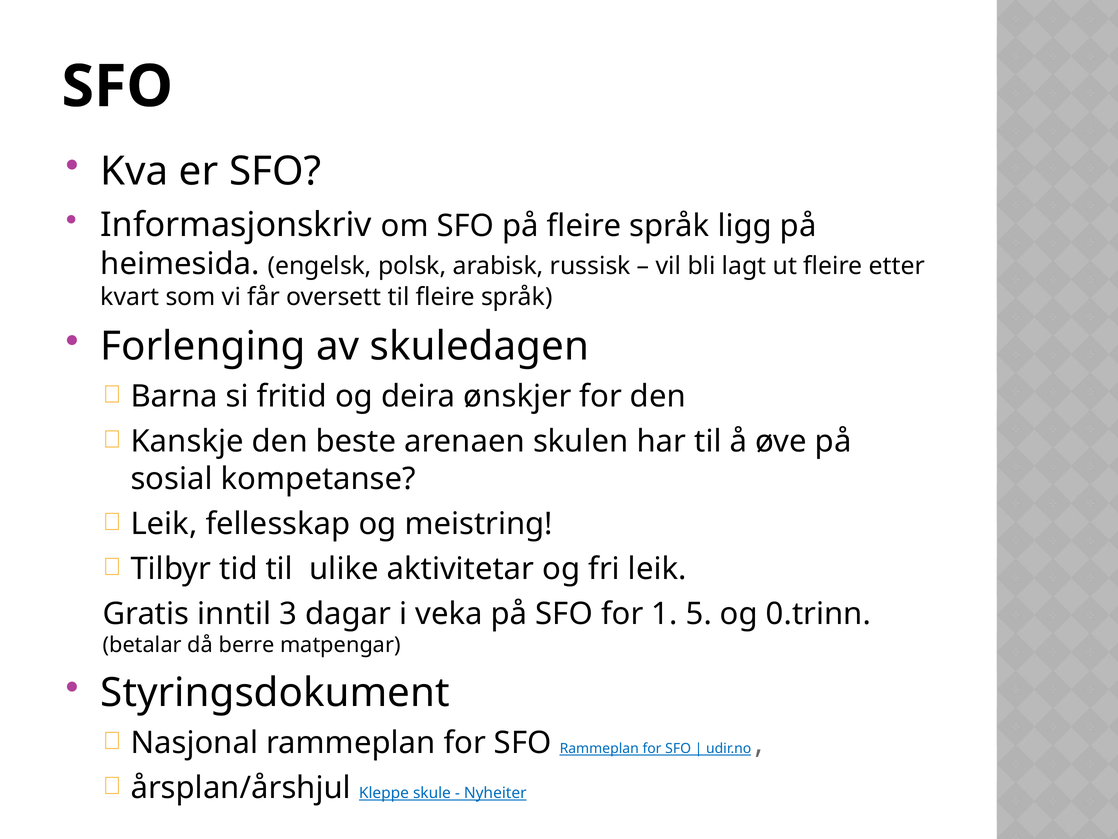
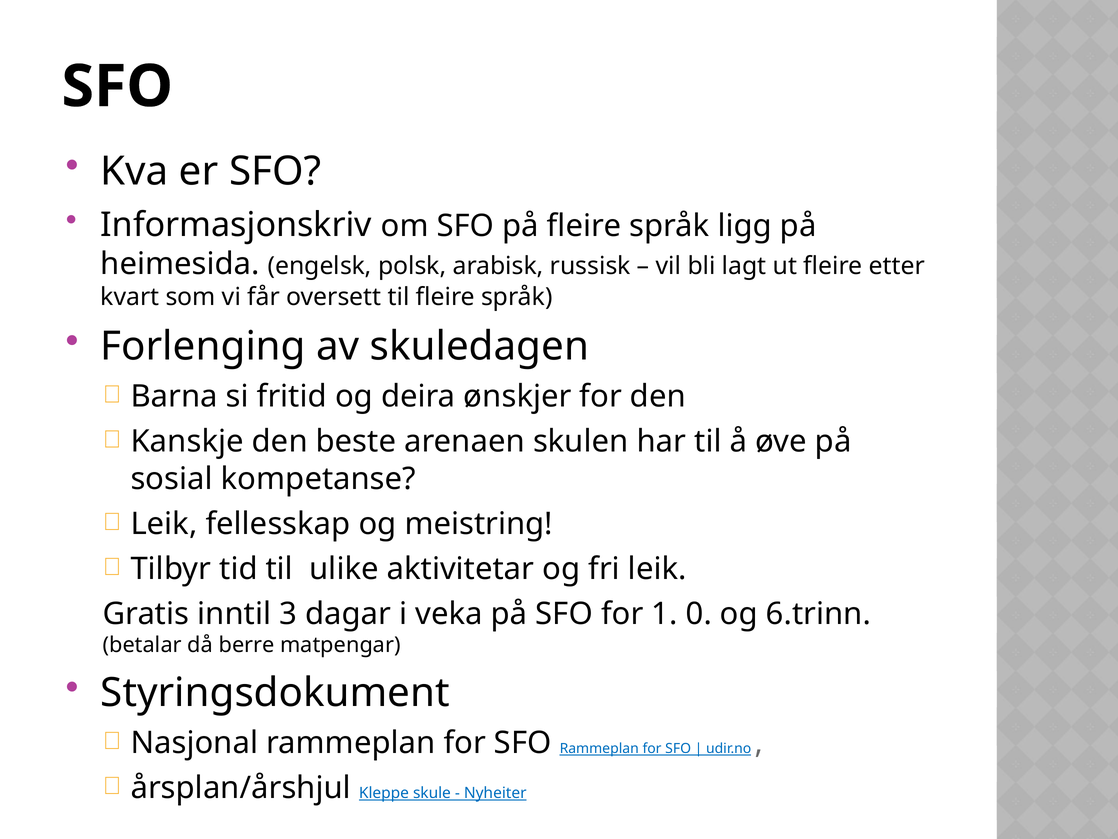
5: 5 -> 0
0.trinn: 0.trinn -> 6.trinn
